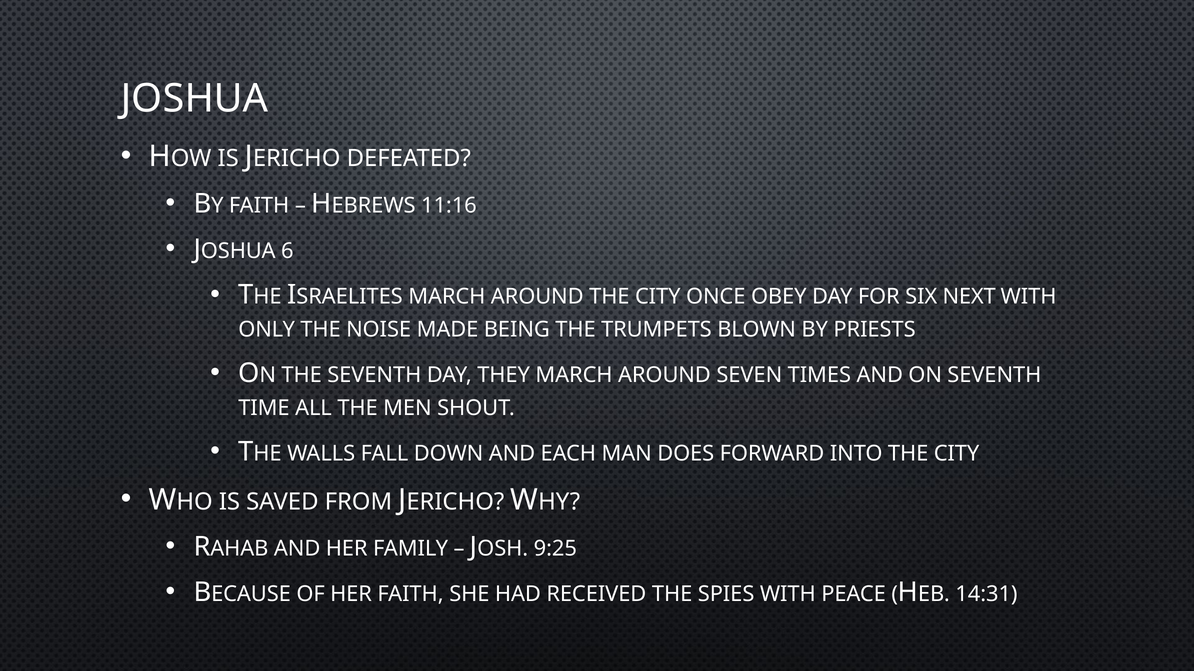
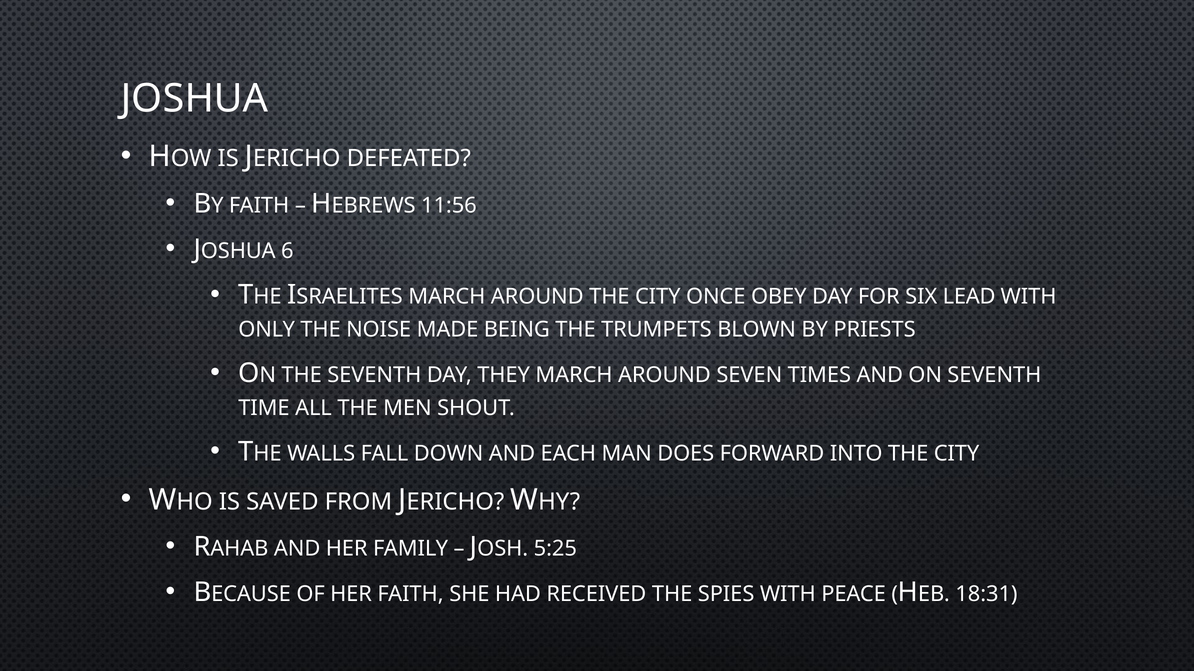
11:16: 11:16 -> 11:56
NEXT: NEXT -> LEAD
9:25: 9:25 -> 5:25
14:31: 14:31 -> 18:31
